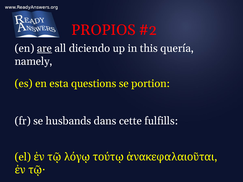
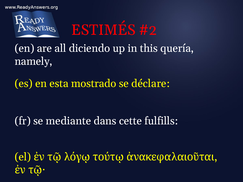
PROPIOS: PROPIOS -> ESTIMÉS
are underline: present -> none
questions: questions -> mostrado
portion: portion -> déclare
husbands: husbands -> mediante
